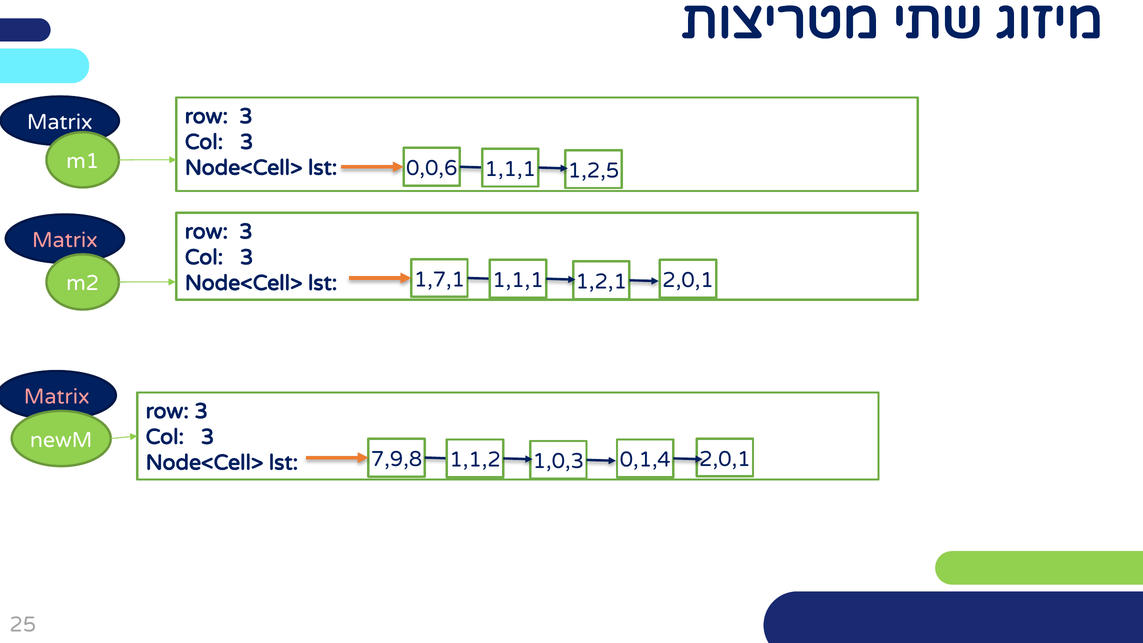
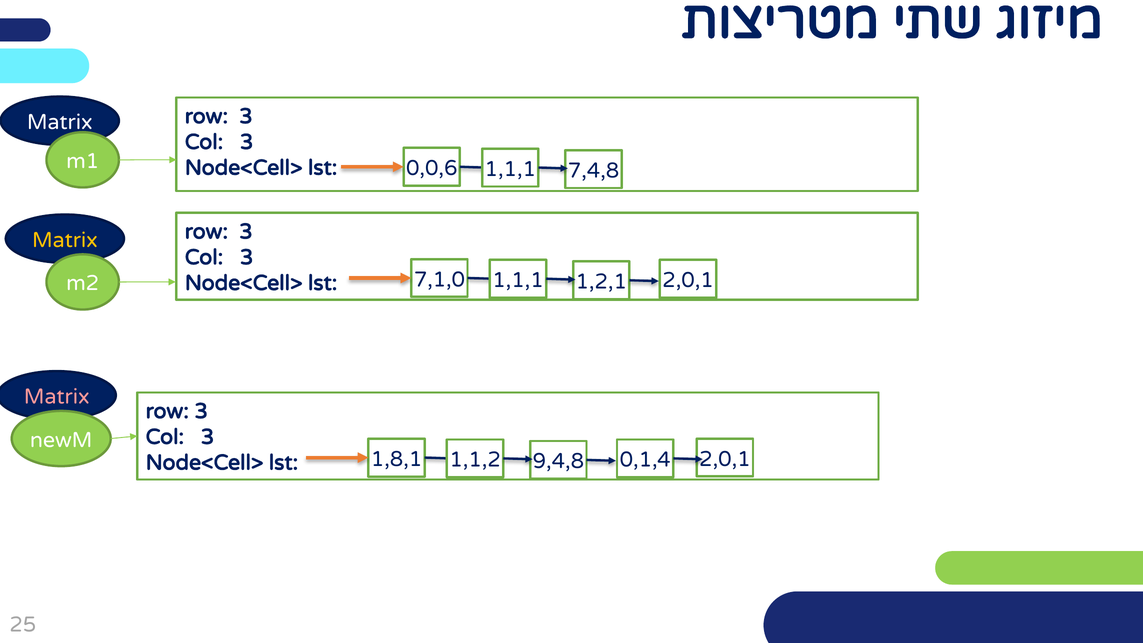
1,2,5: 1,2,5 -> 7,4,8
Matrix at (65, 240) colour: pink -> yellow
1,7,1: 1,7,1 -> 7,1,0
1,0,3: 1,0,3 -> 9,4,8
7,9,8: 7,9,8 -> 1,8,1
